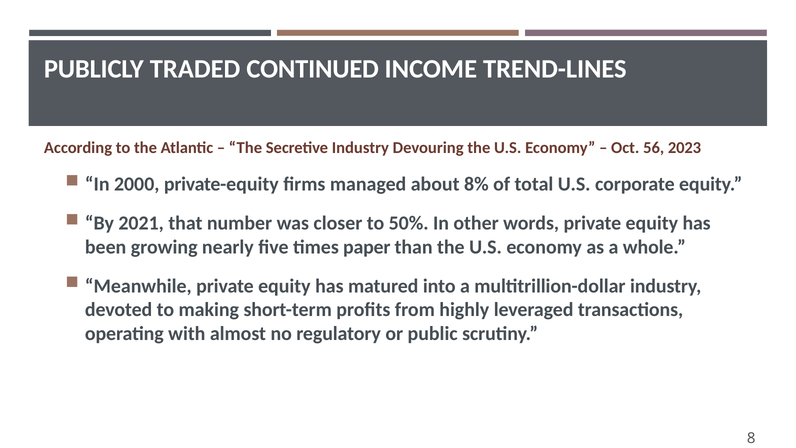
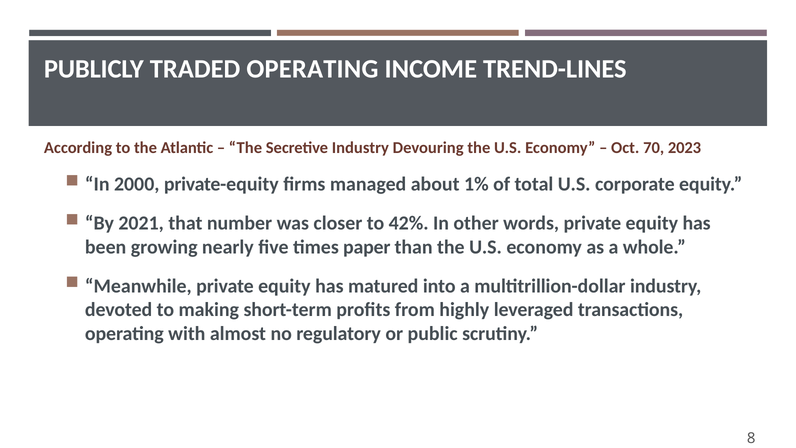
TRADED CONTINUED: CONTINUED -> OPERATING
56: 56 -> 70
8%: 8% -> 1%
50%: 50% -> 42%
